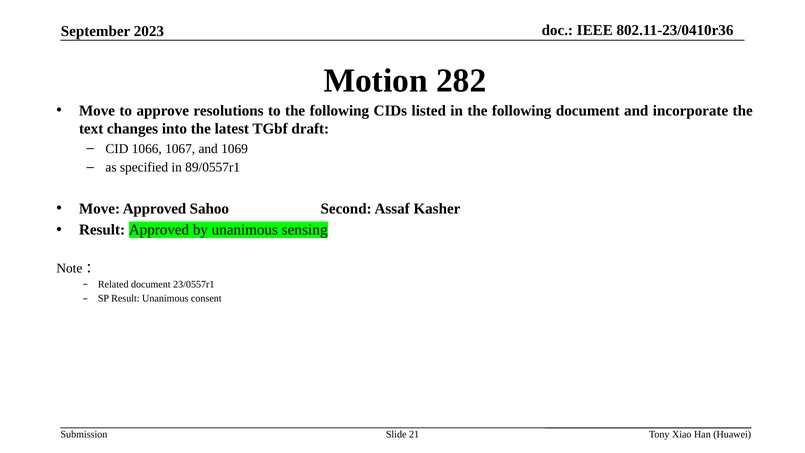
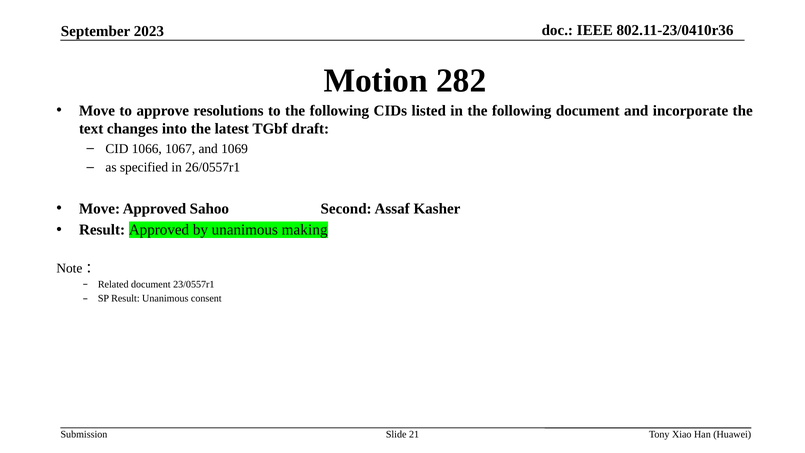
89/0557r1: 89/0557r1 -> 26/0557r1
sensing: sensing -> making
